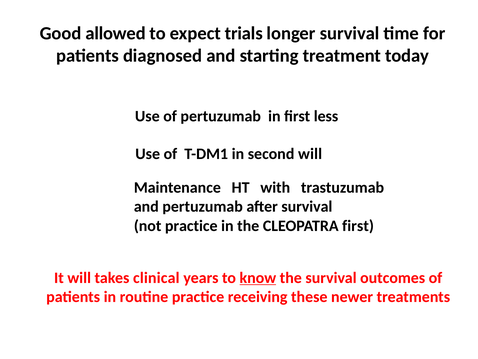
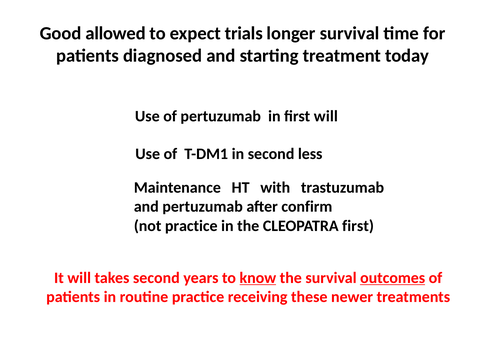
first less: less -> will
second will: will -> less
after survival: survival -> confirm
takes clinical: clinical -> second
outcomes underline: none -> present
